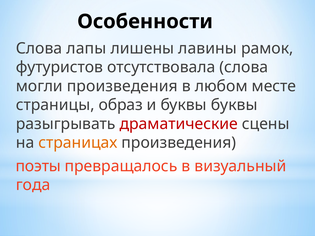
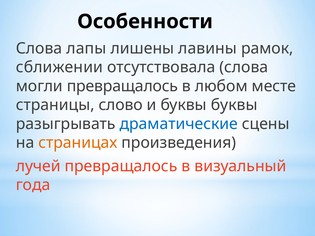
футуристов: футуристов -> сближении
могли произведения: произведения -> превращалось
образ: образ -> слово
драматические colour: red -> blue
поэты: поэты -> лучей
